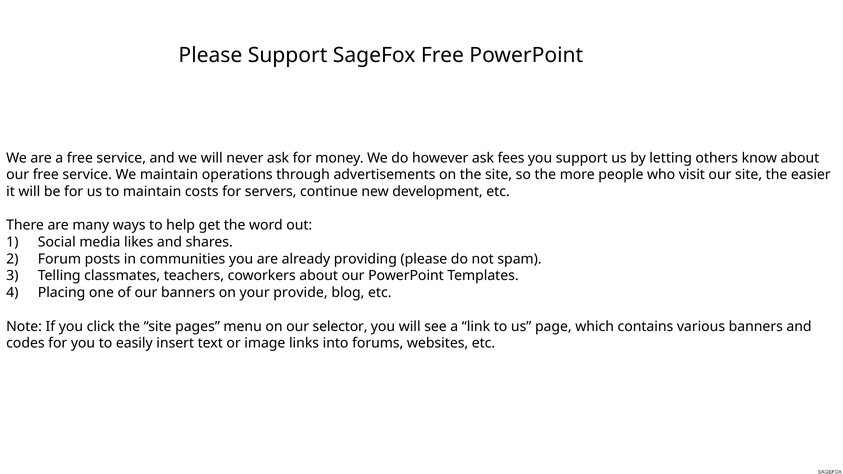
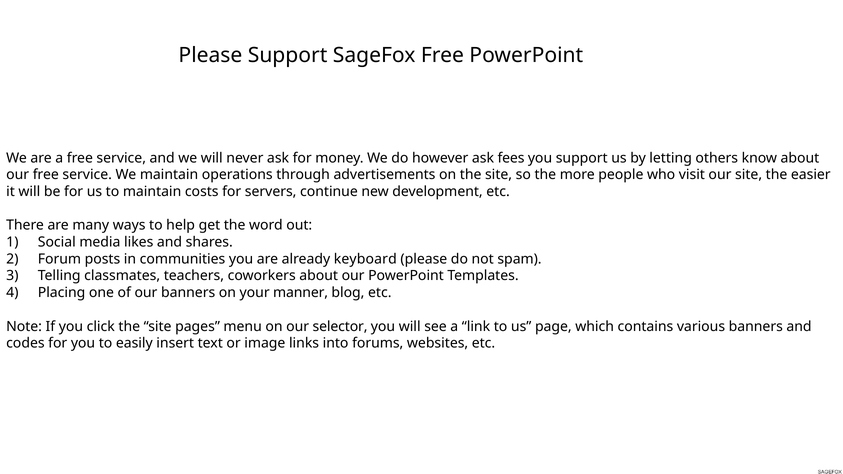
providing: providing -> keyboard
provide: provide -> manner
